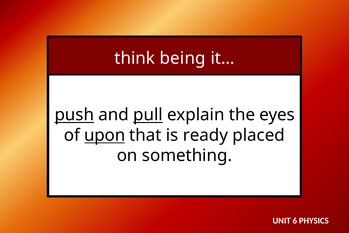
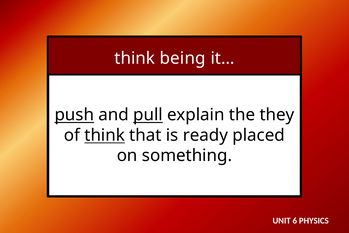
eyes: eyes -> they
of upon: upon -> think
